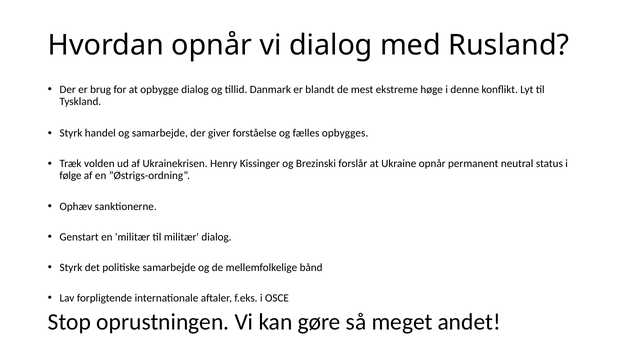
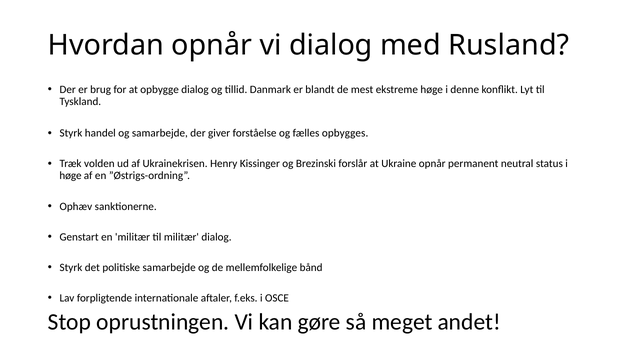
følge at (70, 176): følge -> høge
